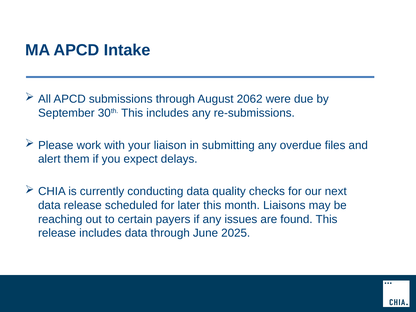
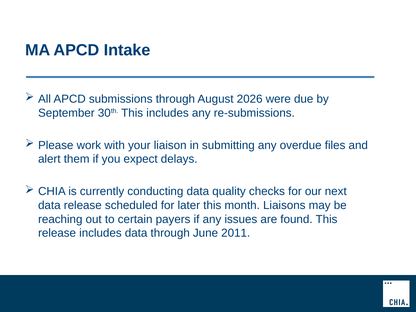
2062: 2062 -> 2026
2025: 2025 -> 2011
